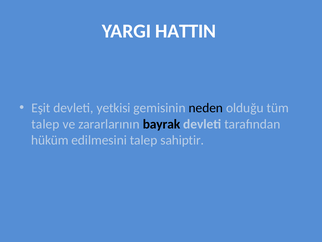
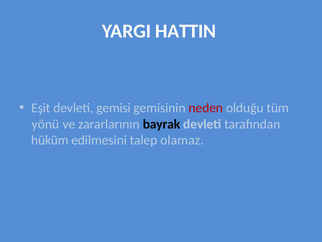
yetkisi: yetkisi -> gemisi
neden colour: black -> red
talep at (45, 124): talep -> yönü
sahiptir: sahiptir -> olamaz
